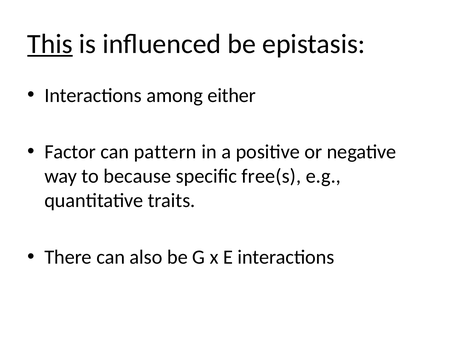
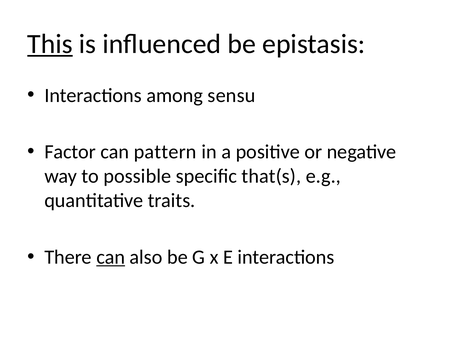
either: either -> sensu
because: because -> possible
free(s: free(s -> that(s
can at (111, 257) underline: none -> present
